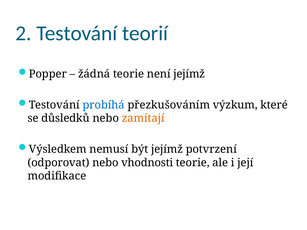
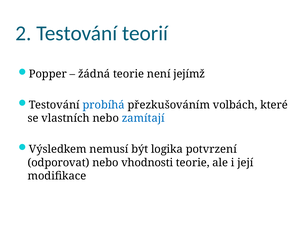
výzkum: výzkum -> volbách
důsledků: důsledků -> vlastních
zamítají colour: orange -> blue
být jejímž: jejímž -> logika
